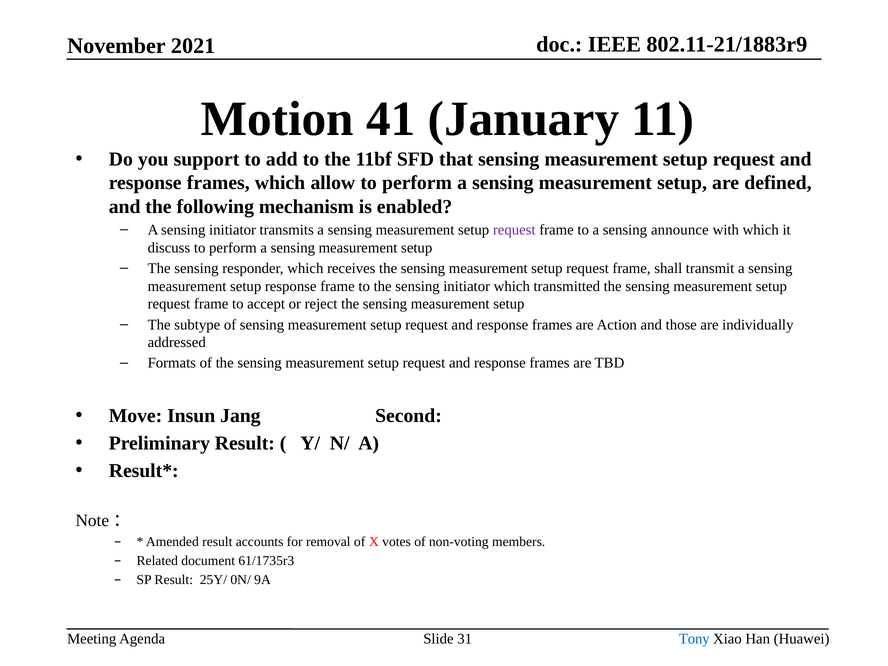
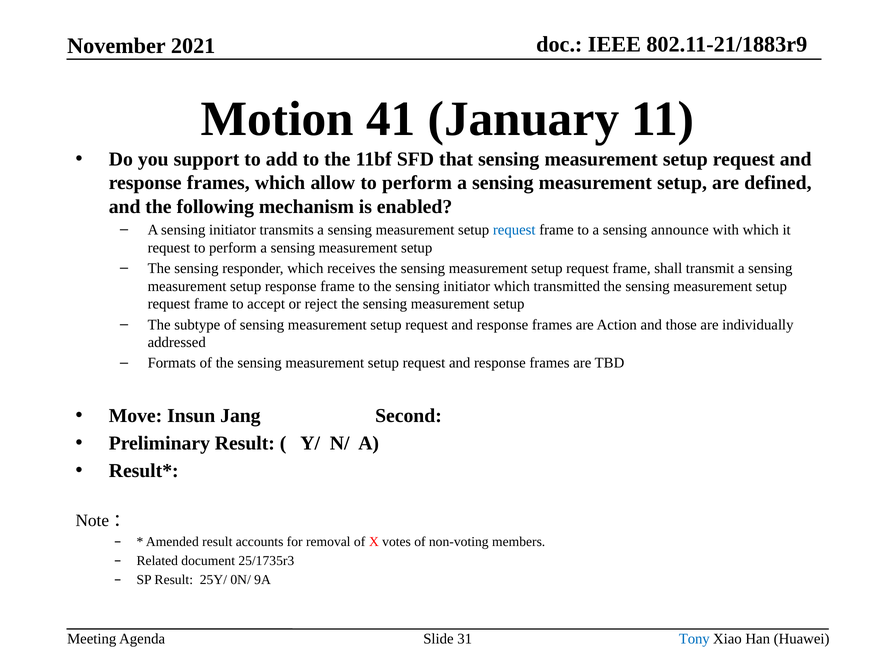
request at (514, 230) colour: purple -> blue
discuss at (169, 248): discuss -> request
61/1735r3: 61/1735r3 -> 25/1735r3
